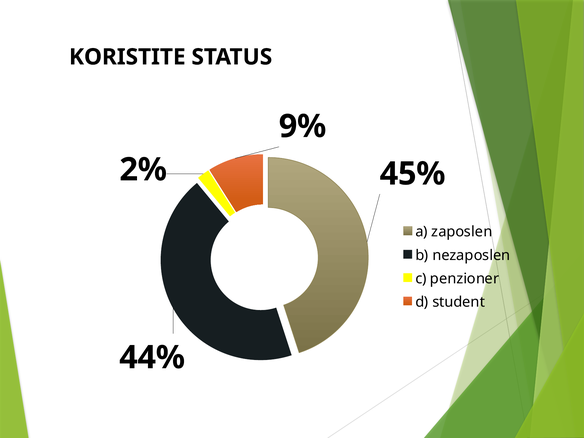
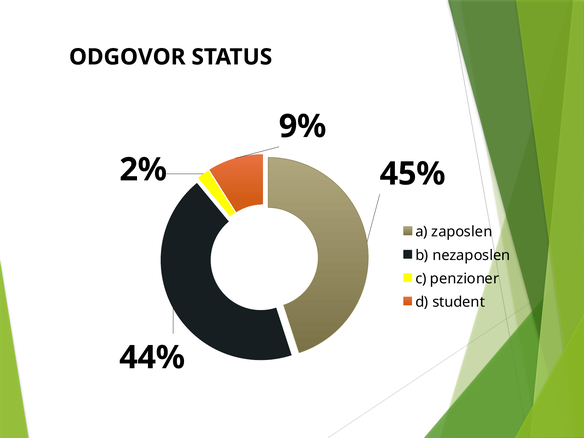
KORISTITE: KORISTITE -> ODGOVOR
